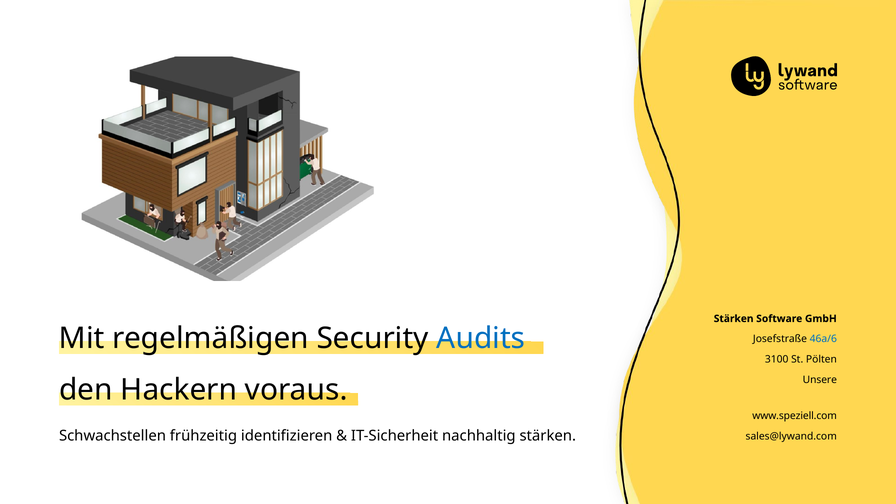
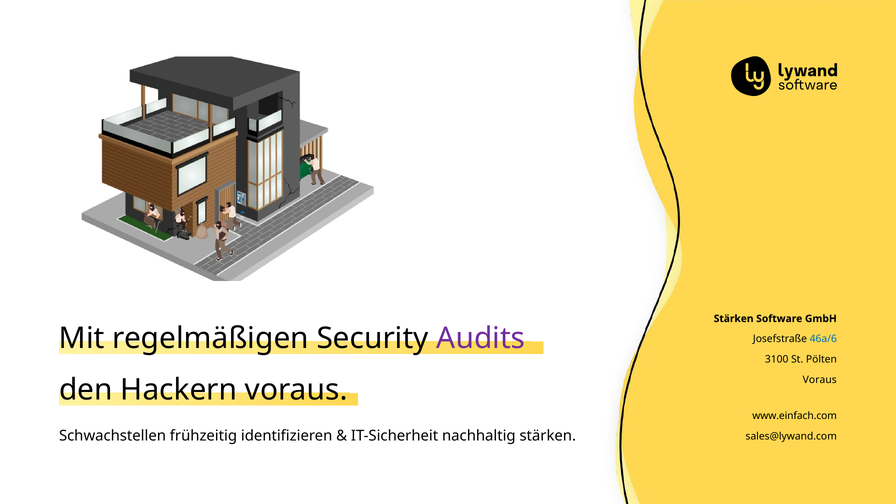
Audits colour: blue -> purple
Unsere at (820, 380): Unsere -> Voraus
www.speziell.com: www.speziell.com -> www.einfach.com
